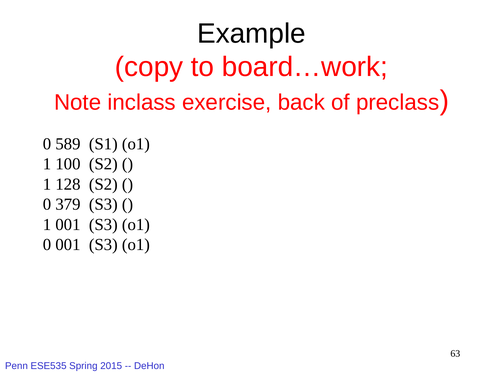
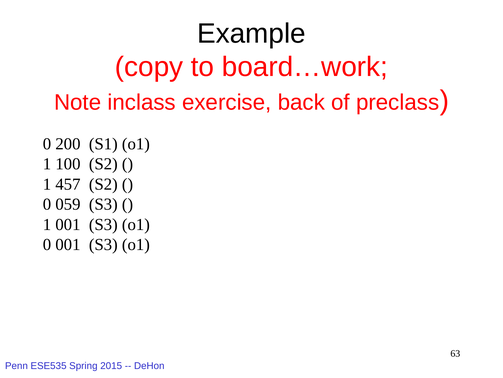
589: 589 -> 200
128: 128 -> 457
379: 379 -> 059
